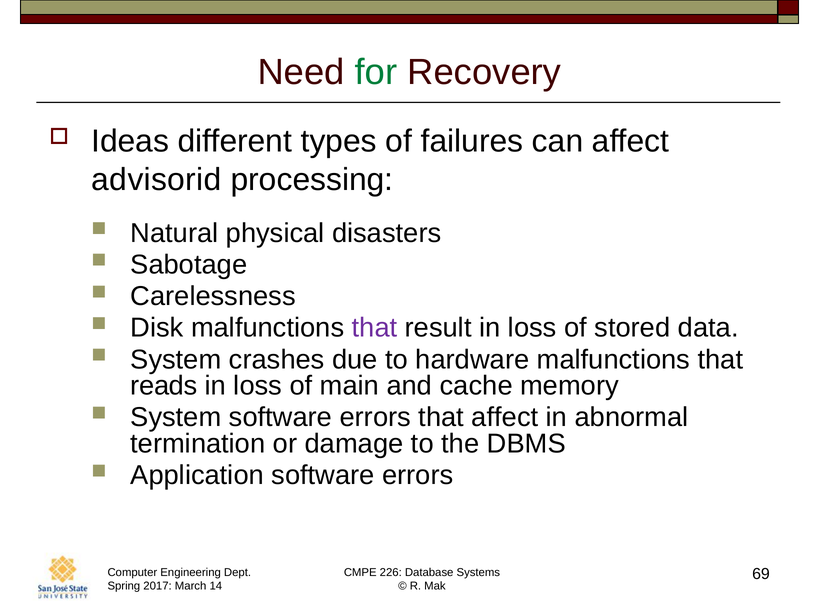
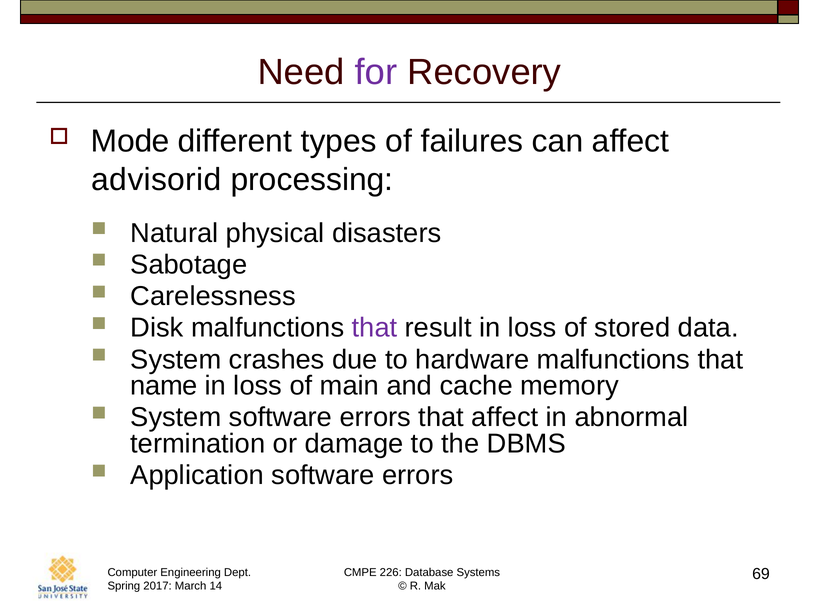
for colour: green -> purple
Ideas: Ideas -> Mode
reads: reads -> name
